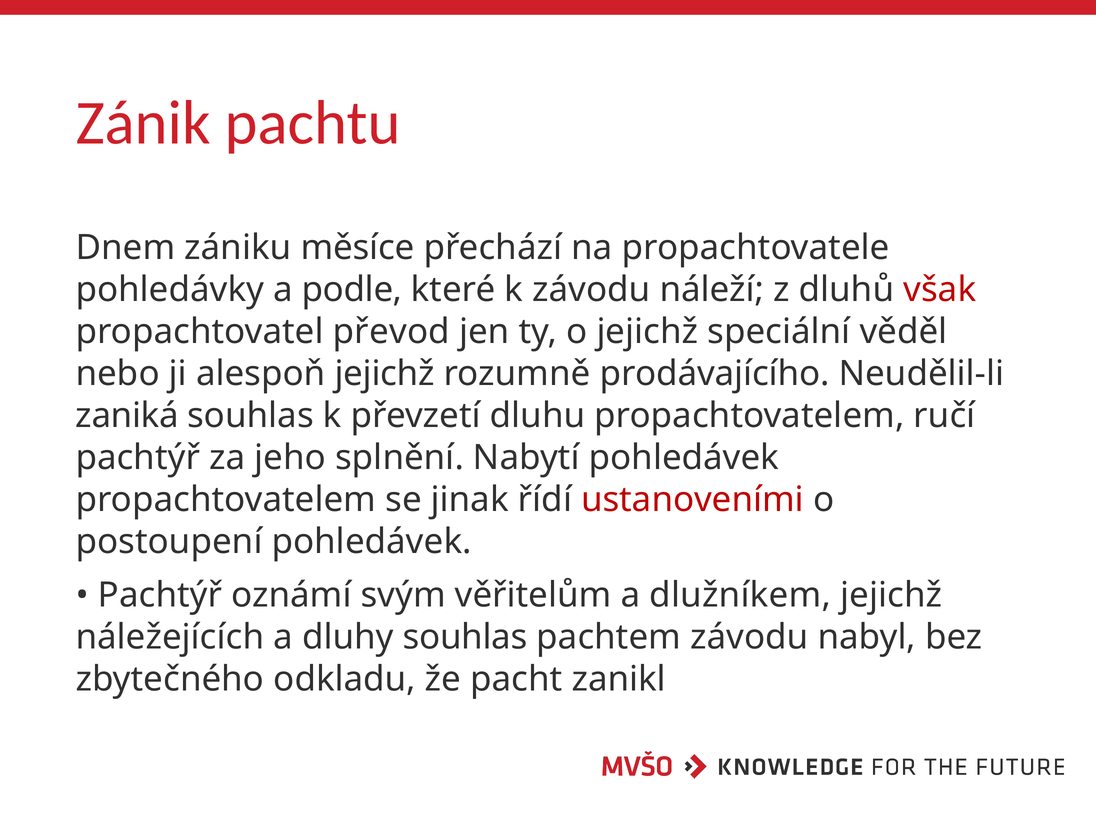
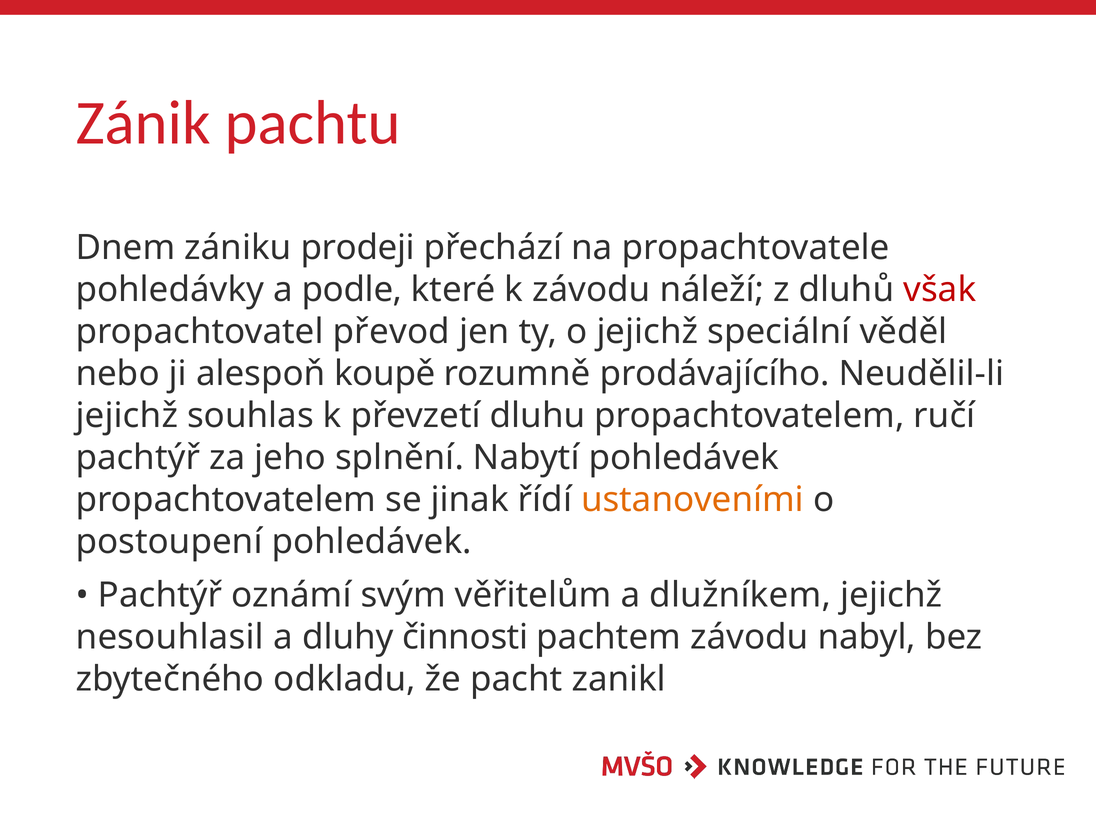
měsíce: měsíce -> prodeji
alespoň jejichž: jejichž -> koupě
zaniká at (127, 416): zaniká -> jejichž
ustanoveními colour: red -> orange
náležejících: náležejících -> nesouhlasil
dluhy souhlas: souhlas -> činnosti
